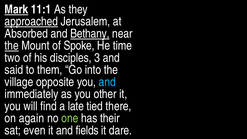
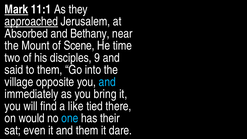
Bethany underline: present -> none
the at (12, 46) underline: present -> none
Spoke: Spoke -> Scene
3: 3 -> 9
other: other -> bring
late: late -> like
again: again -> would
one colour: light green -> light blue
and fields: fields -> them
